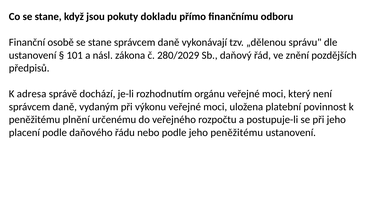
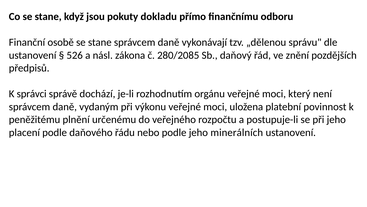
101: 101 -> 526
280/2029: 280/2029 -> 280/2085
adresa: adresa -> správci
jeho peněžitému: peněžitému -> minerálních
